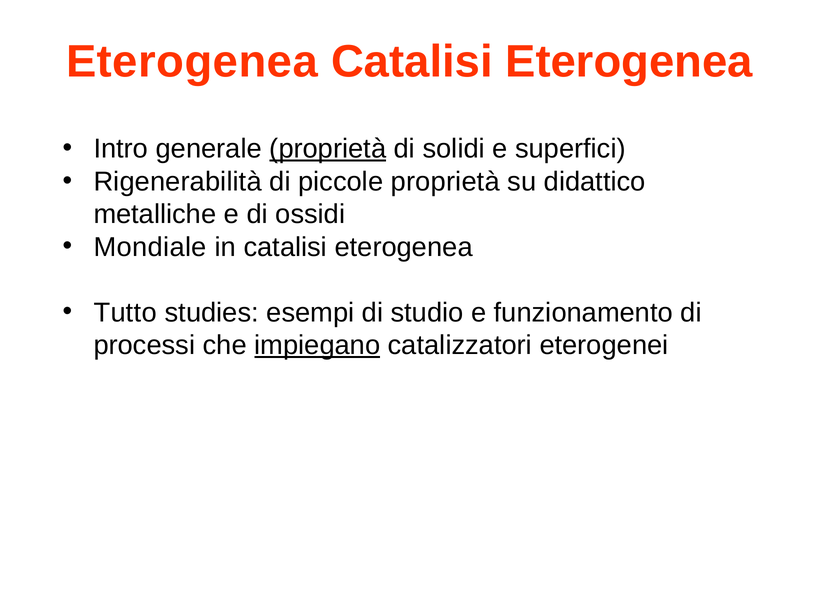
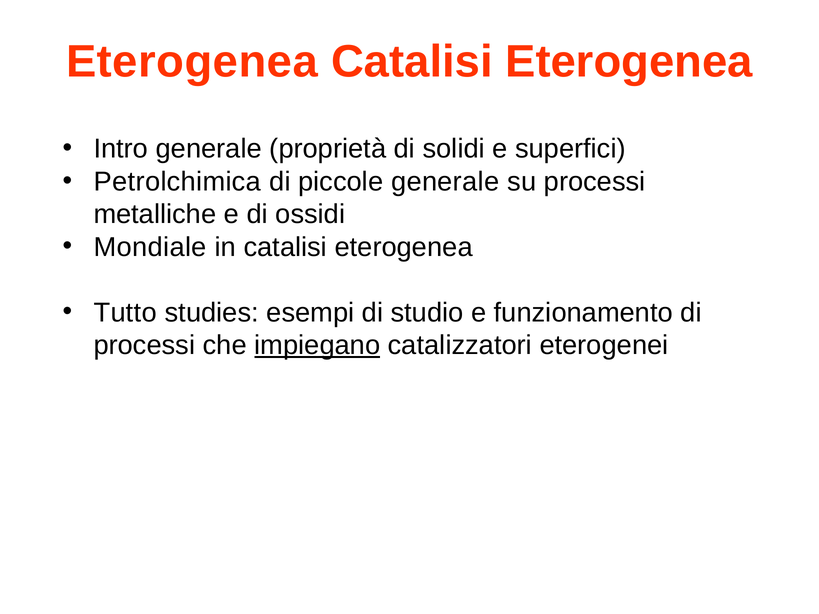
proprietà at (328, 149) underline: present -> none
Rigenerabilità: Rigenerabilità -> Petrolchimica
piccole proprietà: proprietà -> generale
su didattico: didattico -> processi
